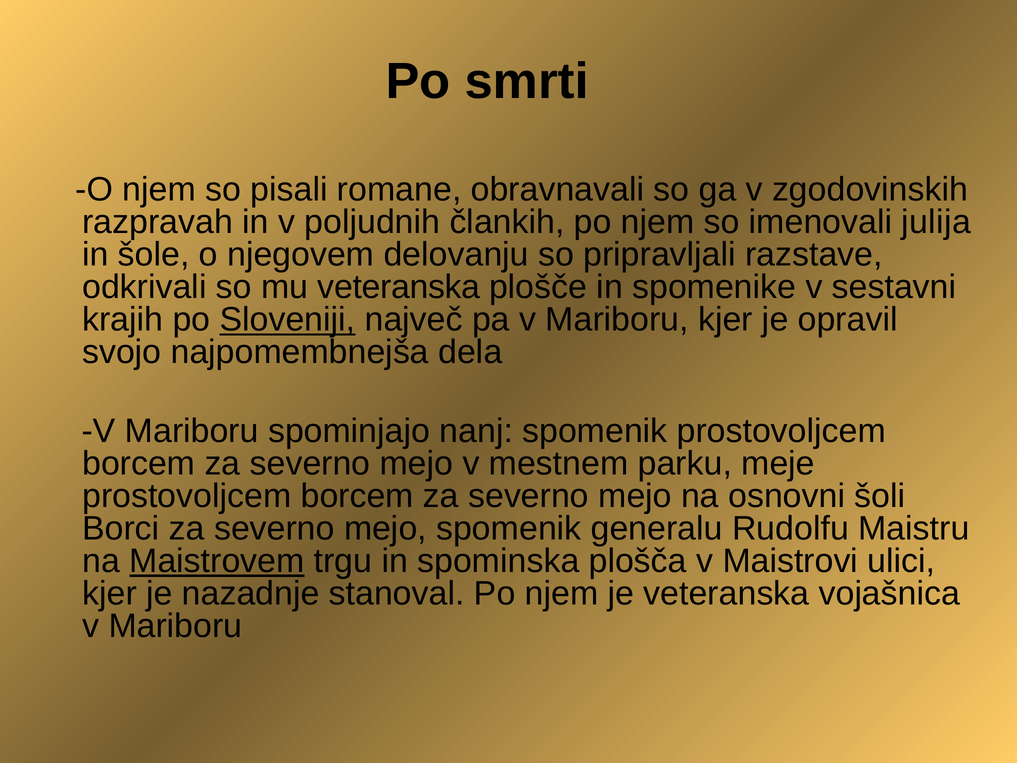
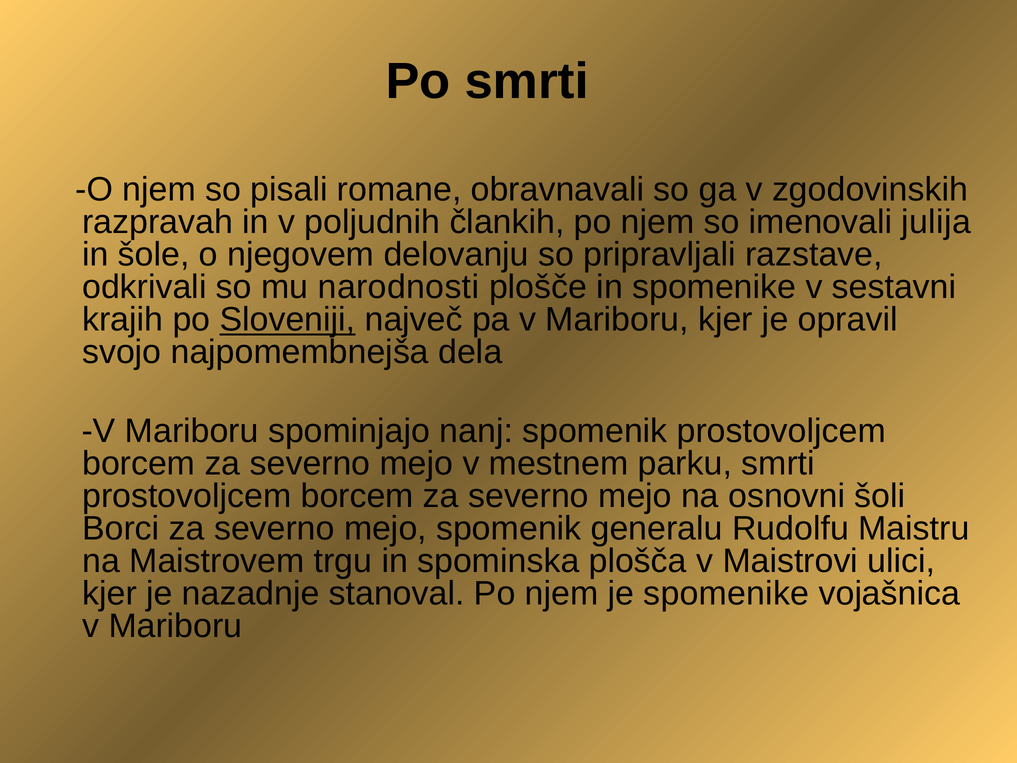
mu veteranska: veteranska -> narodnosti
parku meje: meje -> smrti
Maistrovem underline: present -> none
je veteranska: veteranska -> spomenike
